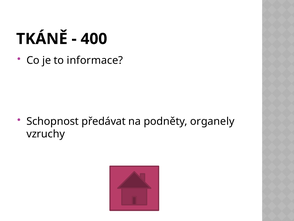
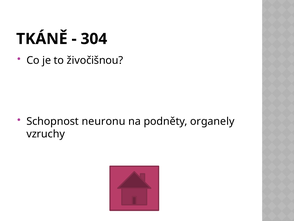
400: 400 -> 304
informace: informace -> živočišnou
předávat: předávat -> neuronu
